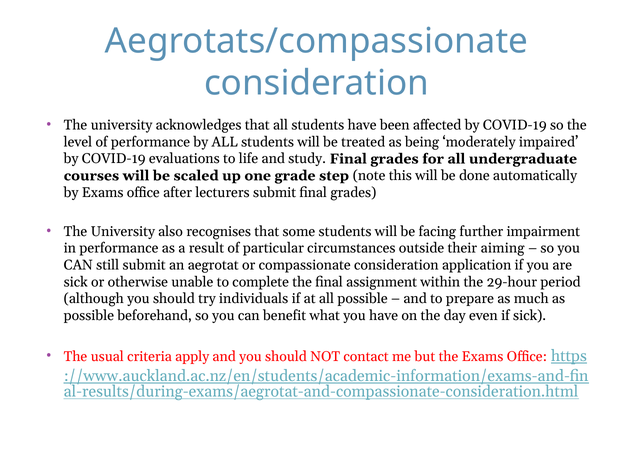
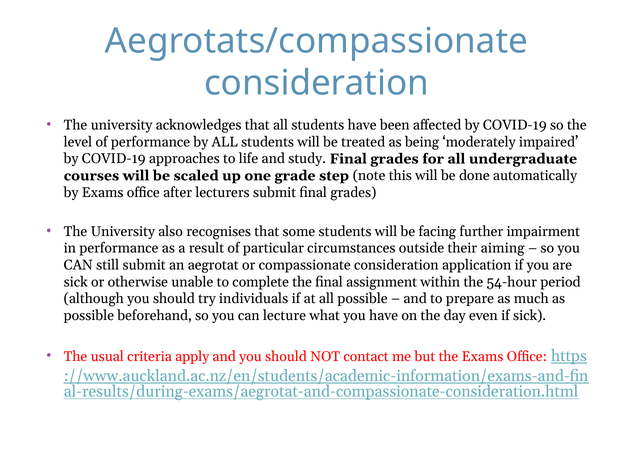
evaluations: evaluations -> approaches
29-hour: 29-hour -> 54-hour
benefit: benefit -> lecture
